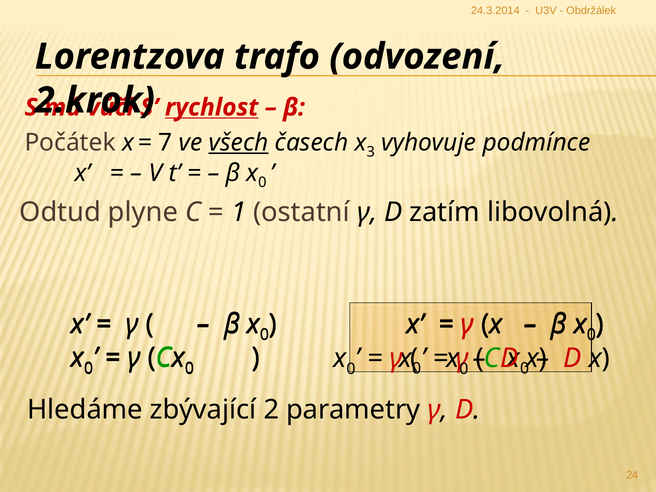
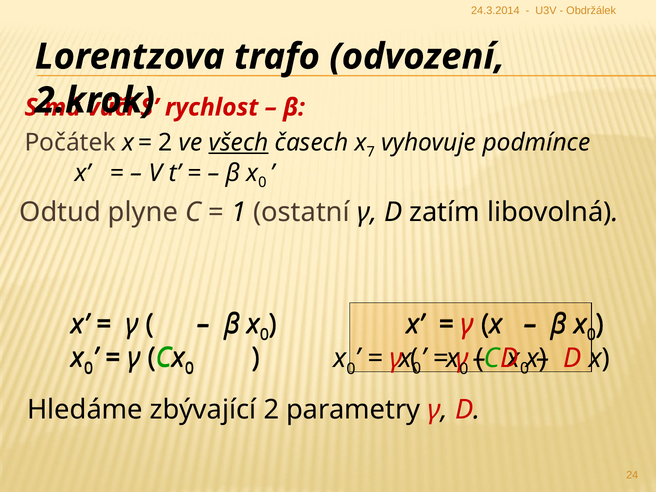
rychlost underline: present -> none
7 at (165, 143): 7 -> 2
3: 3 -> 7
